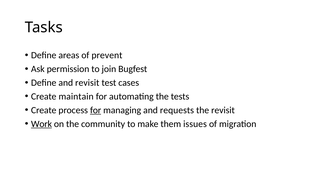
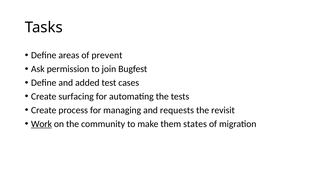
and revisit: revisit -> added
maintain: maintain -> surfacing
for at (96, 110) underline: present -> none
issues: issues -> states
